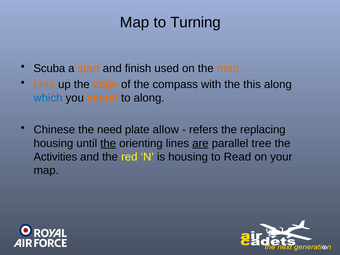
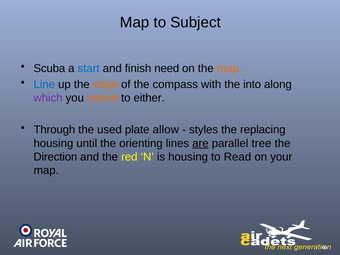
Turning: Turning -> Subject
start colour: orange -> blue
used: used -> need
Line colour: orange -> blue
this: this -> into
which colour: blue -> purple
to along: along -> either
Chinese: Chinese -> Through
need: need -> used
refers: refers -> styles
the at (108, 143) underline: present -> none
Activities: Activities -> Direction
